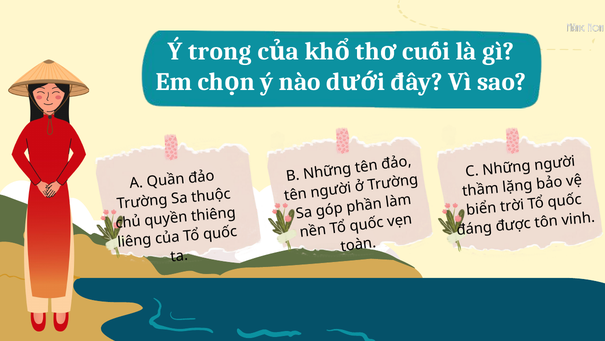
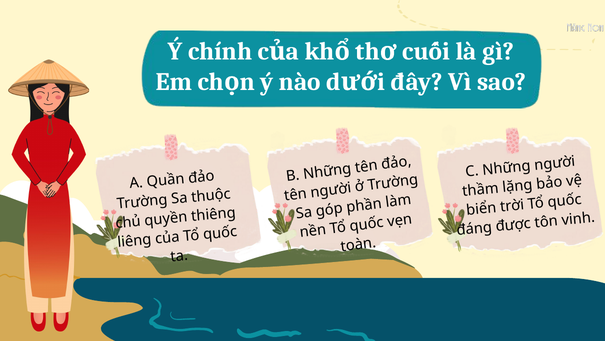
trong: trong -> chính
